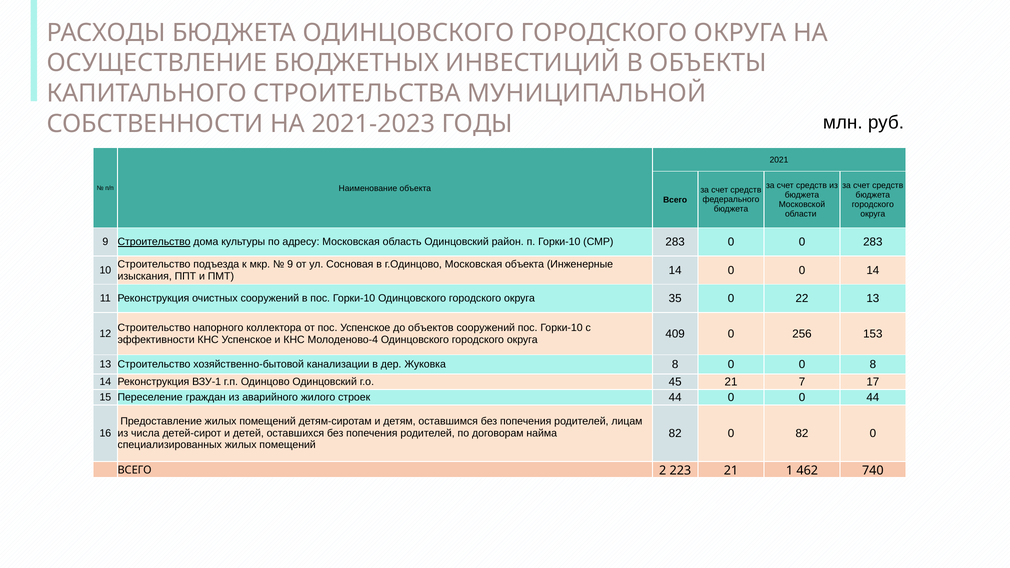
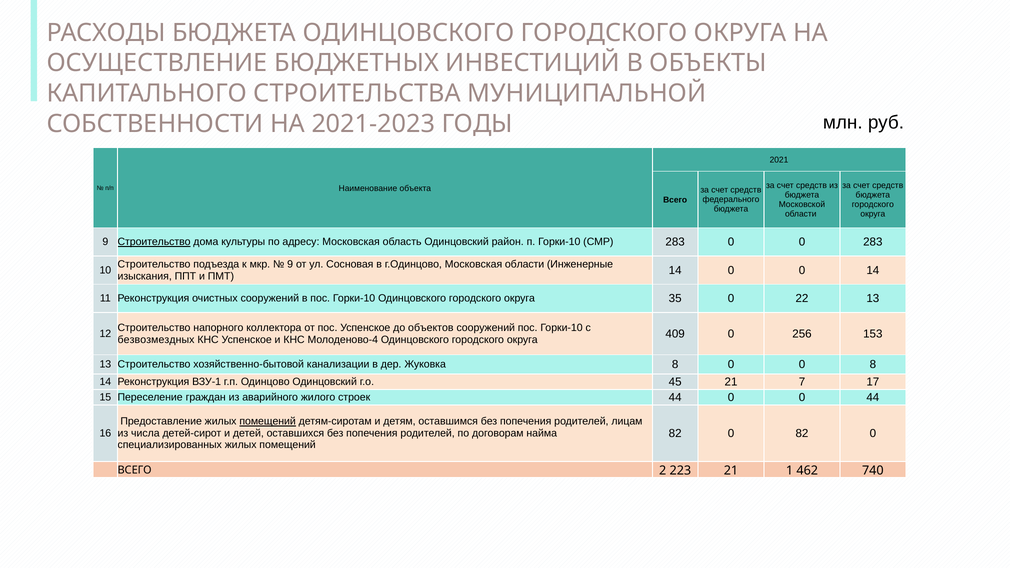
Московская объекта: объекта -> области
эффективности: эффективности -> безвозмездных
помещений at (268, 422) underline: none -> present
